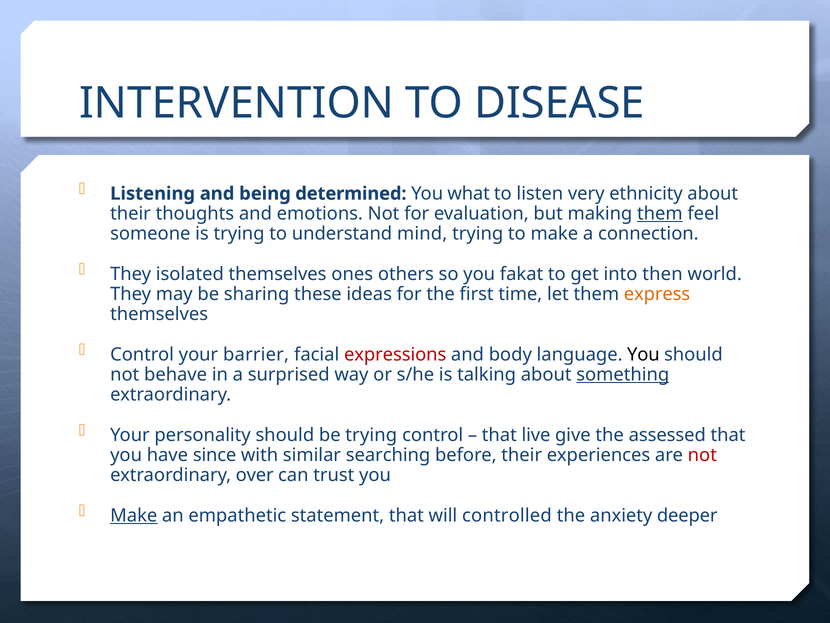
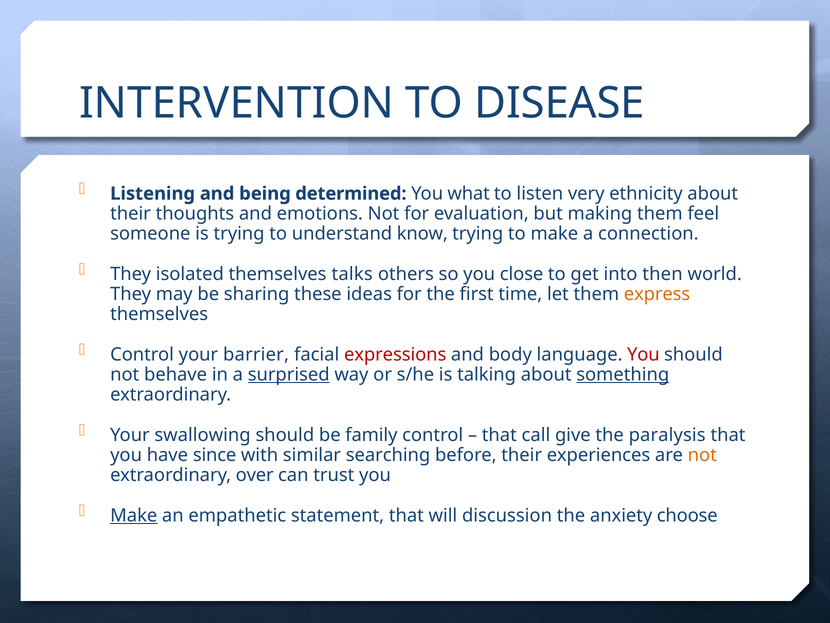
them at (660, 213) underline: present -> none
mind: mind -> know
ones: ones -> talks
fakat: fakat -> close
You at (643, 354) colour: black -> red
surprised underline: none -> present
personality: personality -> swallowing
be trying: trying -> family
live: live -> call
assessed: assessed -> paralysis
not at (702, 455) colour: red -> orange
controlled: controlled -> discussion
deeper: deeper -> choose
